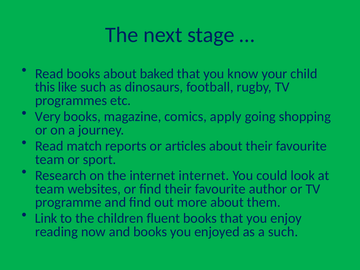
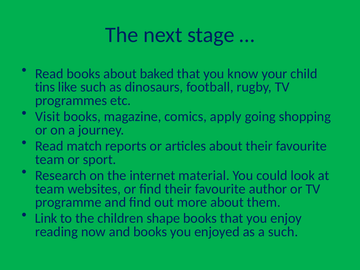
this: this -> tins
Very: Very -> Visit
internet internet: internet -> material
fluent: fluent -> shape
